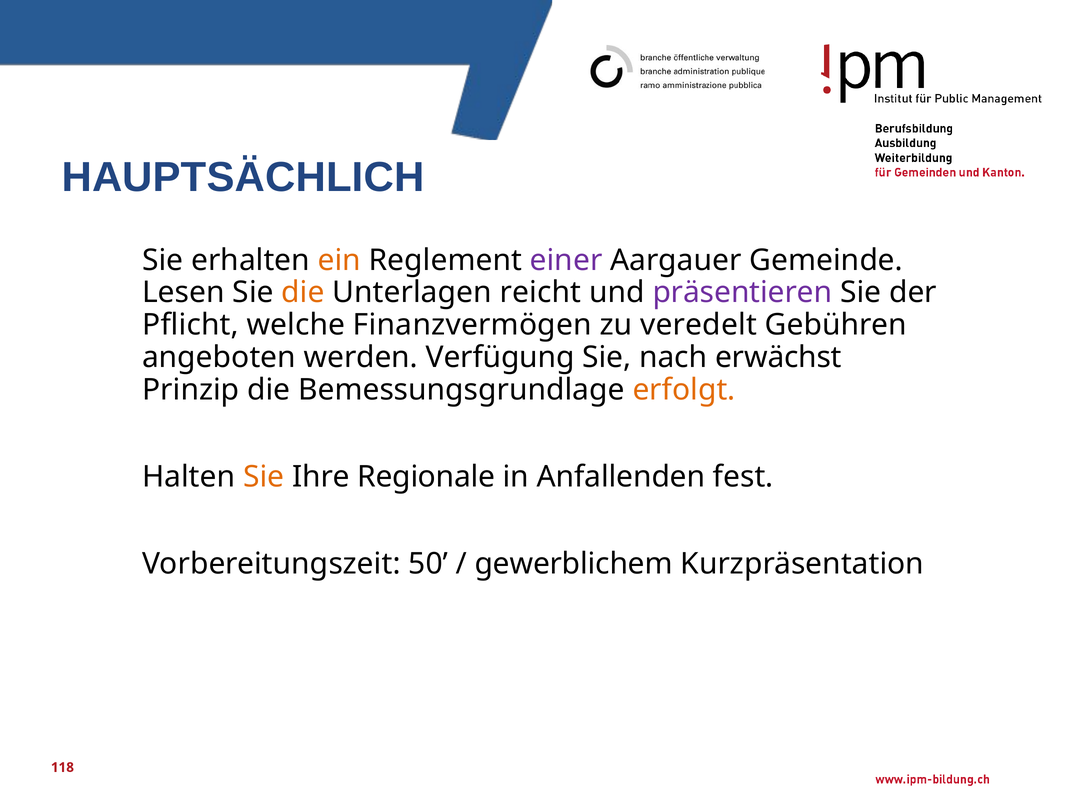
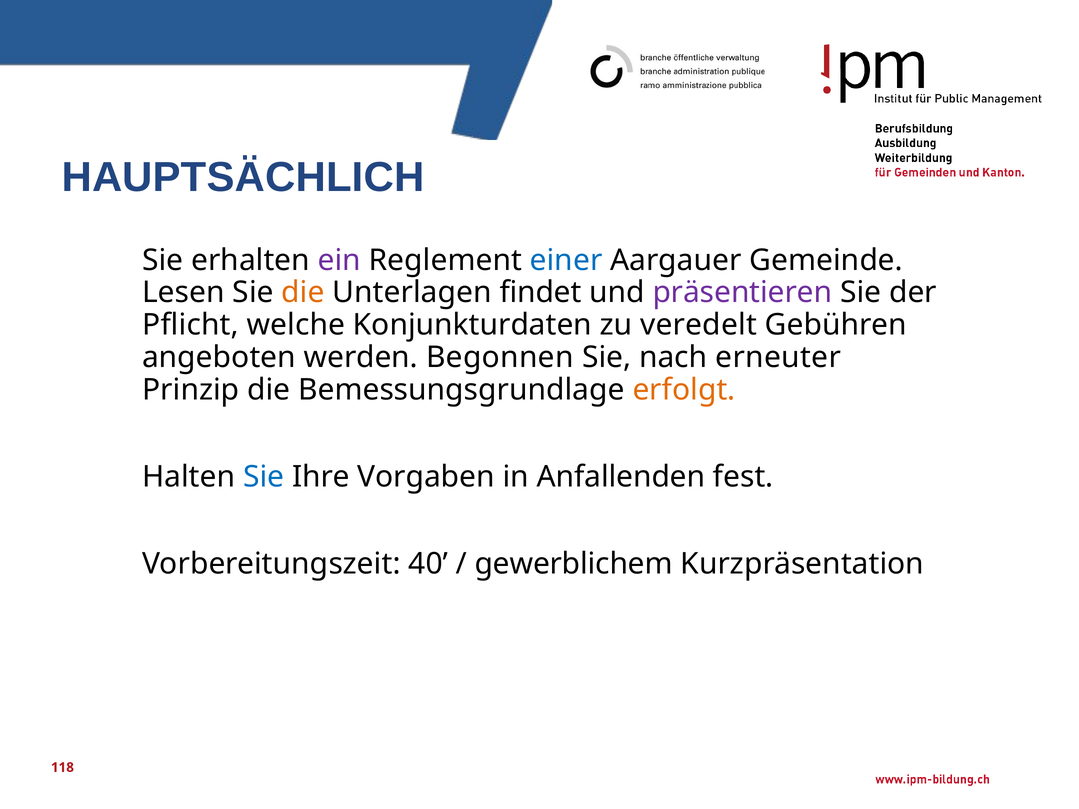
ein colour: orange -> purple
einer colour: purple -> blue
reicht: reicht -> findet
Finanzvermögen: Finanzvermögen -> Konjunkturdaten
Verfügung: Verfügung -> Begonnen
erwächst: erwächst -> erneuter
Sie at (264, 477) colour: orange -> blue
Regionale: Regionale -> Vorgaben
50: 50 -> 40
